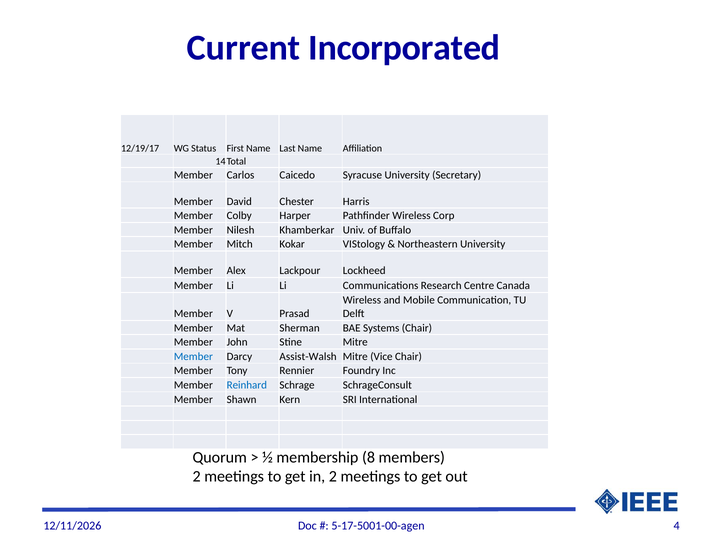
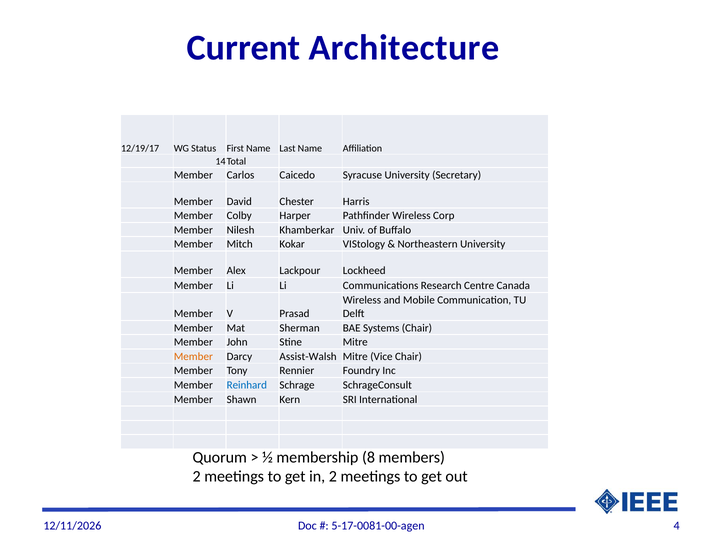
Incorporated: Incorporated -> Architecture
Member at (193, 356) colour: blue -> orange
5-17-5001-00-agen: 5-17-5001-00-agen -> 5-17-0081-00-agen
